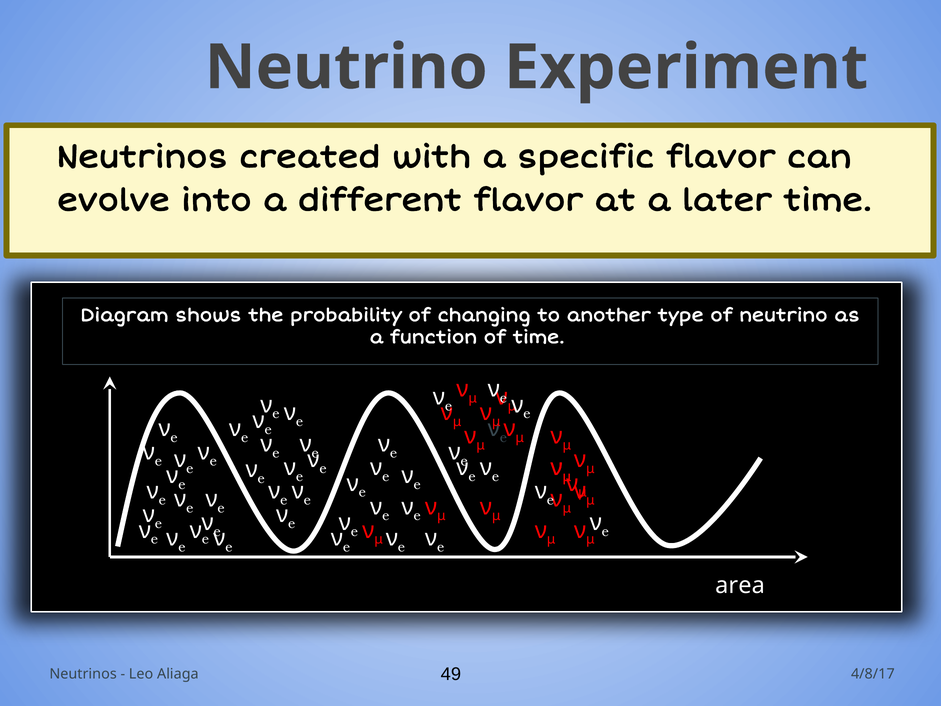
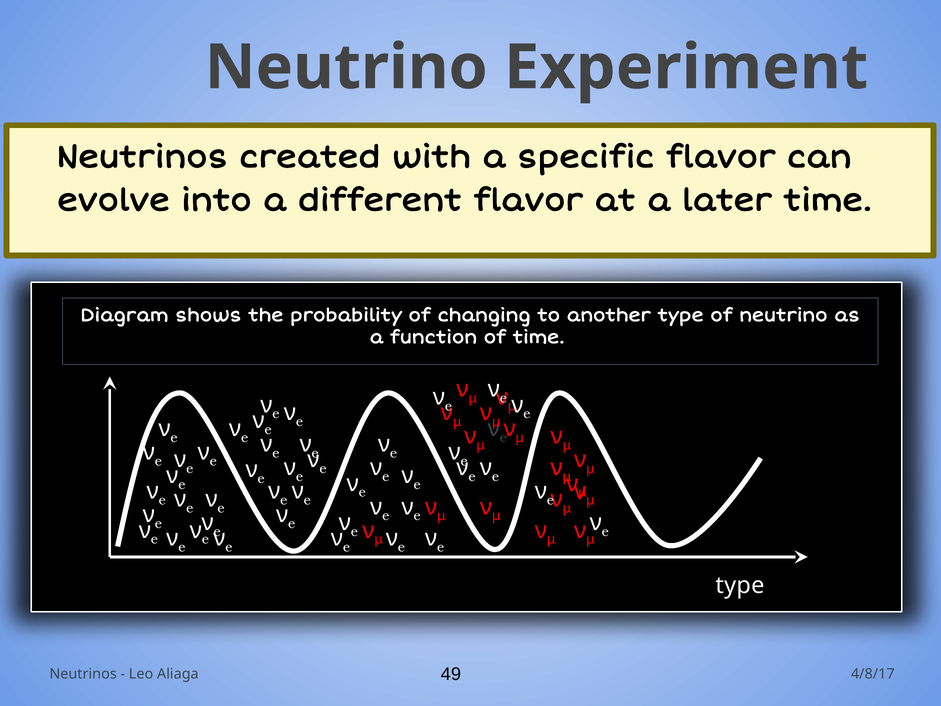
area at (740, 585): area -> type
